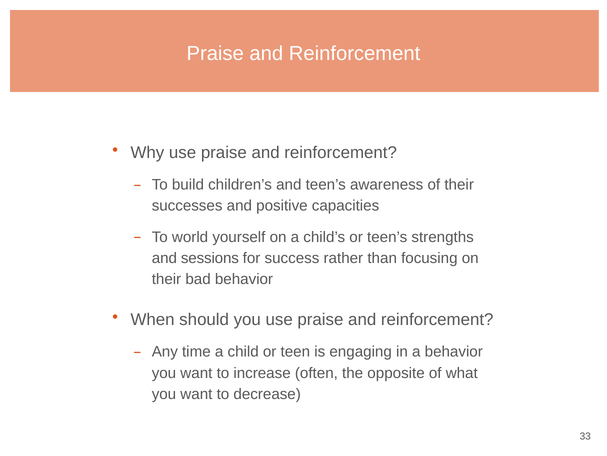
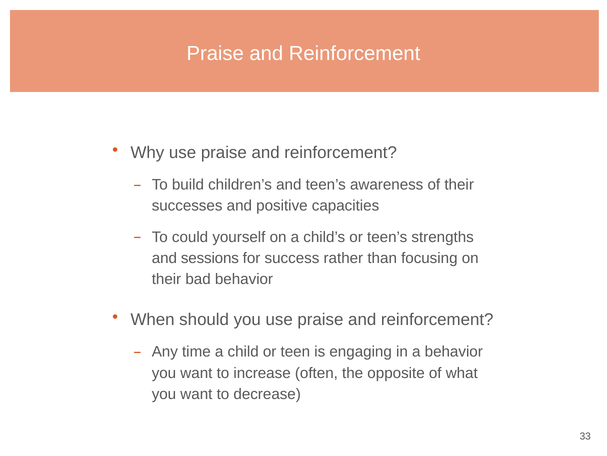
world: world -> could
